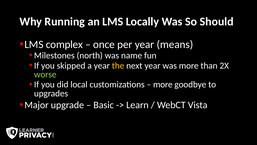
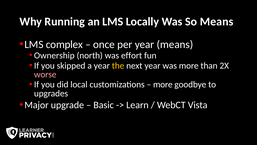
So Should: Should -> Means
Milestones: Milestones -> Ownership
name: name -> effort
worse colour: light green -> pink
